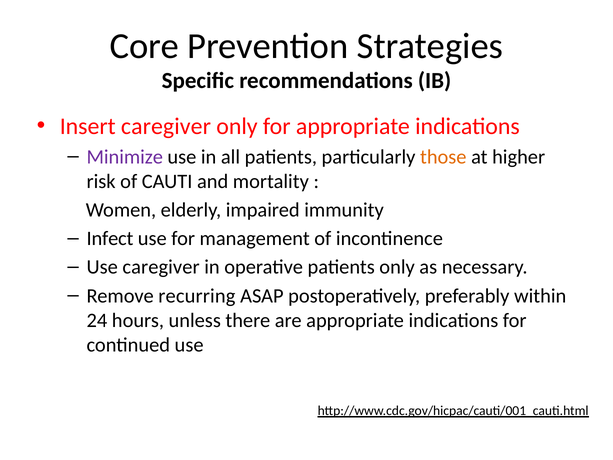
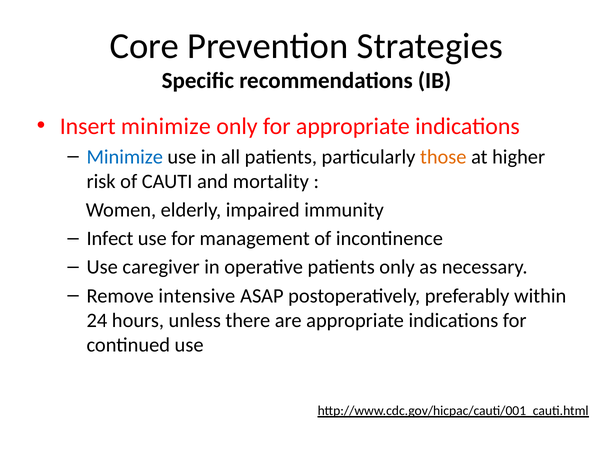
Insert caregiver: caregiver -> minimize
Minimize at (125, 157) colour: purple -> blue
recurring: recurring -> intensive
